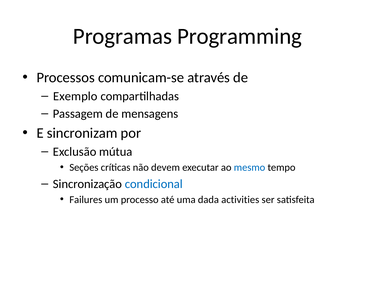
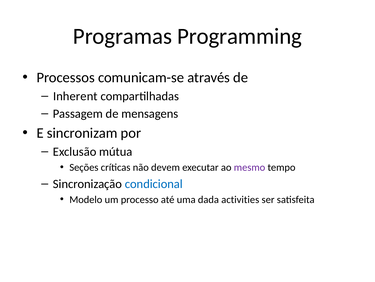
Exemplo: Exemplo -> Inherent
mesmo colour: blue -> purple
Failures: Failures -> Modelo
